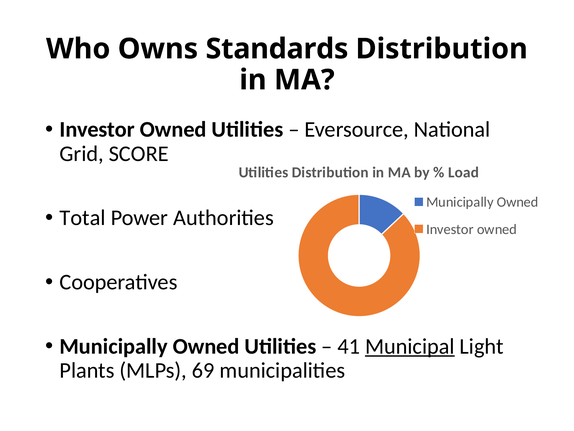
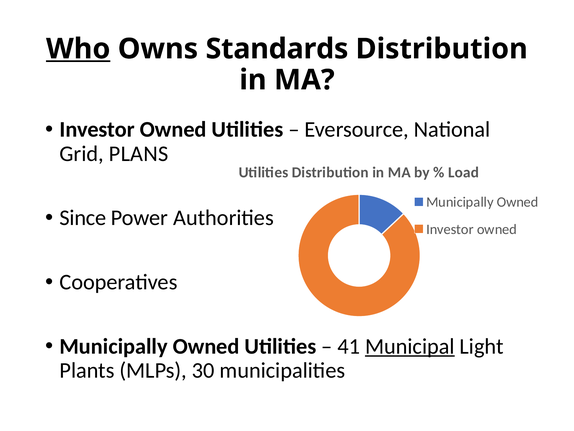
Who underline: none -> present
SCORE: SCORE -> PLANS
Total: Total -> Since
69: 69 -> 30
